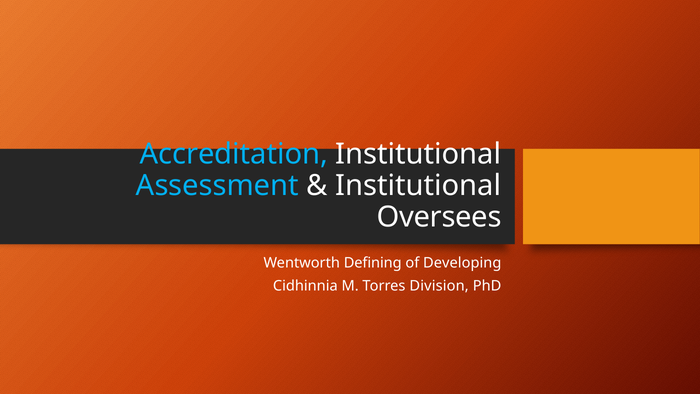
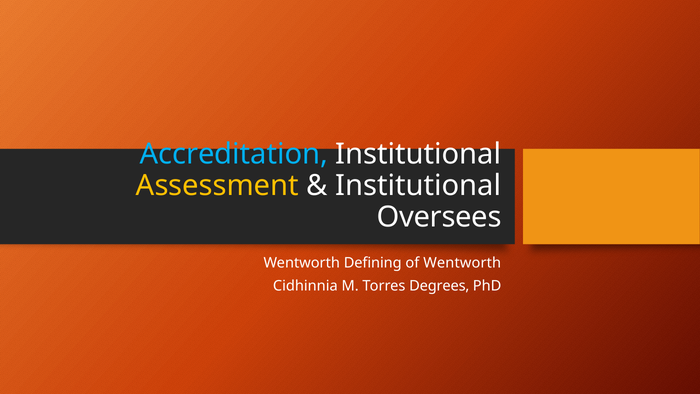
Assessment colour: light blue -> yellow
of Developing: Developing -> Wentworth
Division: Division -> Degrees
